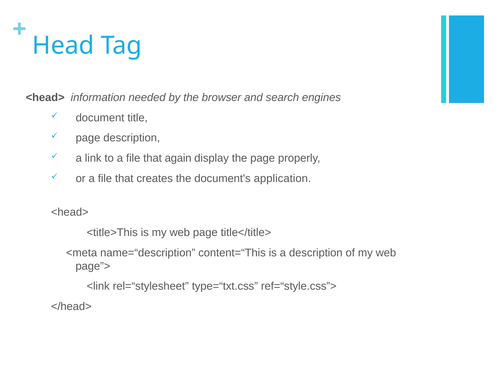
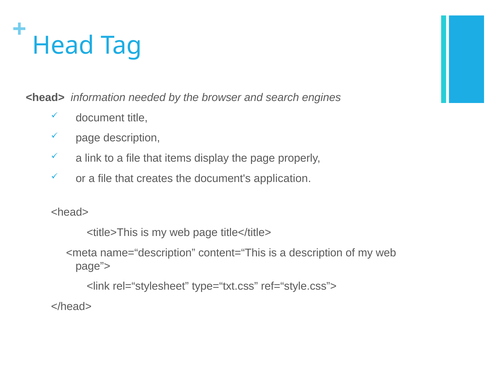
again: again -> items
